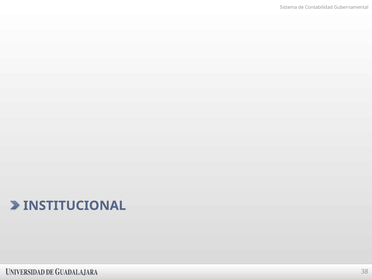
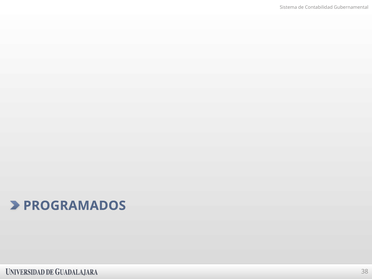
INSTITUCIONAL: INSTITUCIONAL -> PROGRAMADOS
